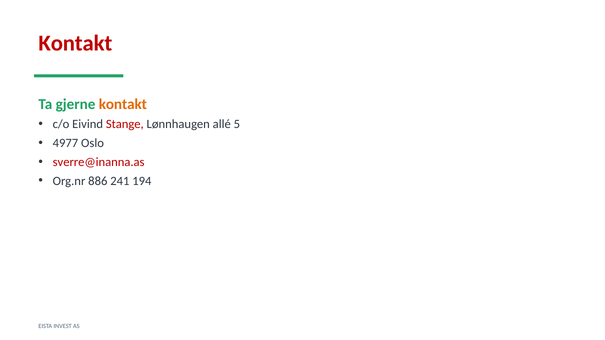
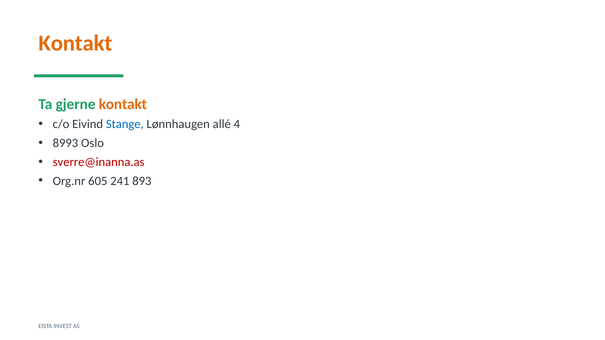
Kontakt at (75, 43) colour: red -> orange
Stange colour: red -> blue
5: 5 -> 4
4977: 4977 -> 8993
886: 886 -> 605
194: 194 -> 893
